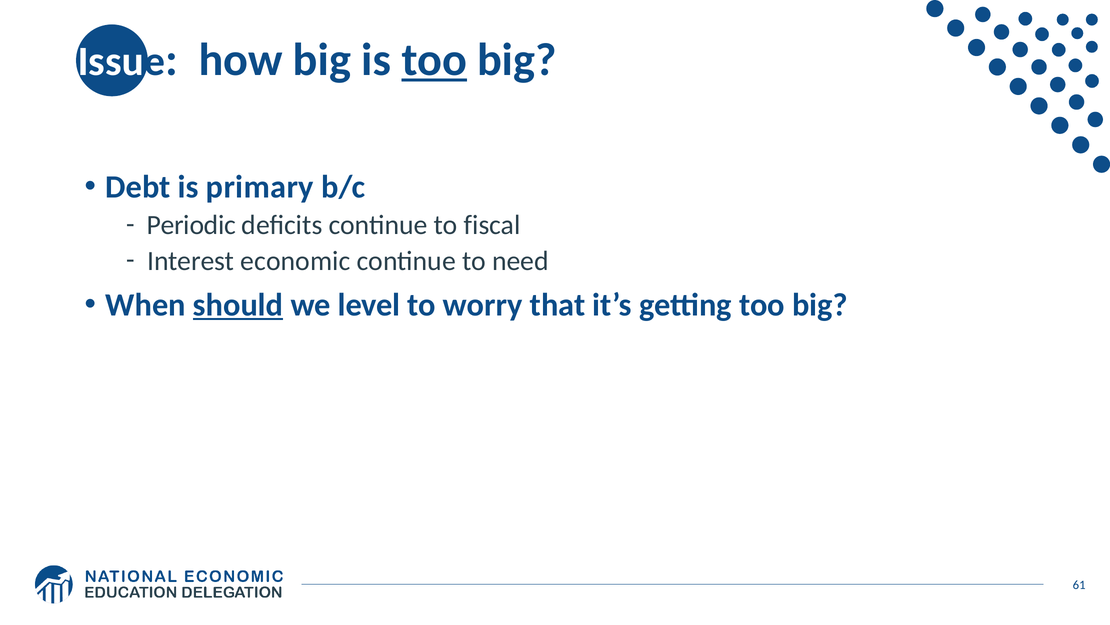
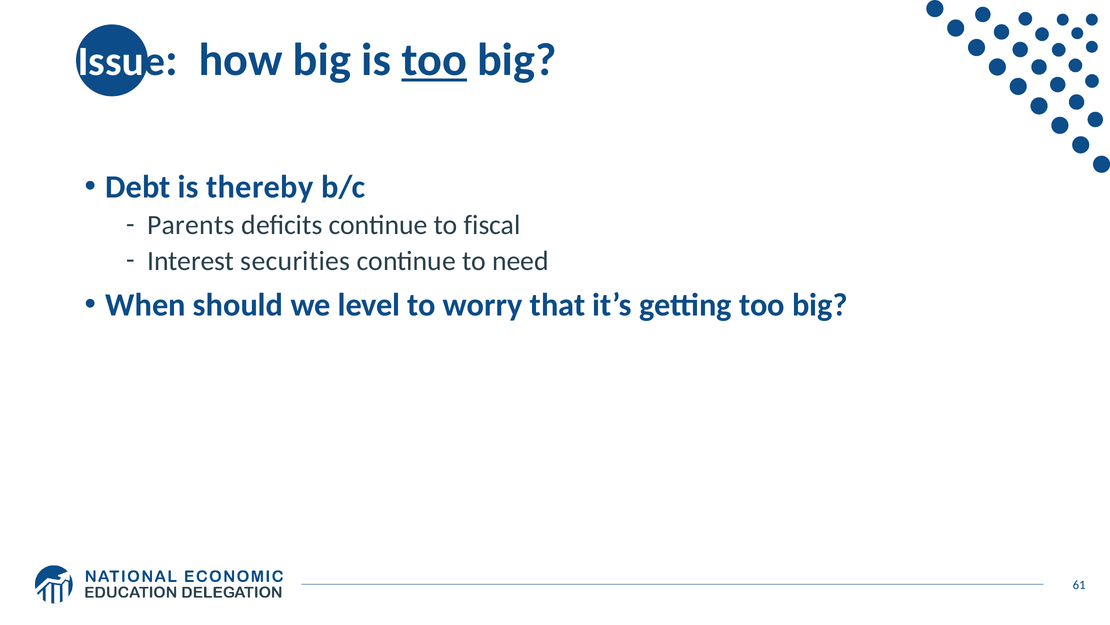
primary: primary -> thereby
Periodic: Periodic -> Parents
economic: economic -> securities
should underline: present -> none
